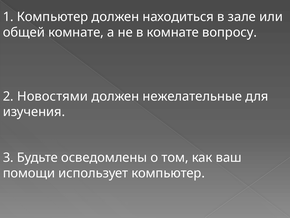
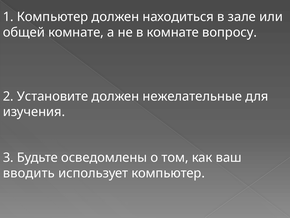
Новостями: Новостями -> Установите
помощи: помощи -> вводить
